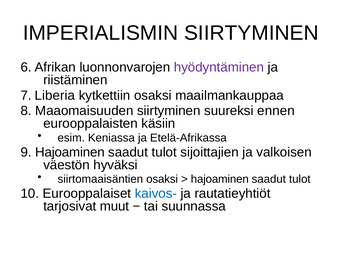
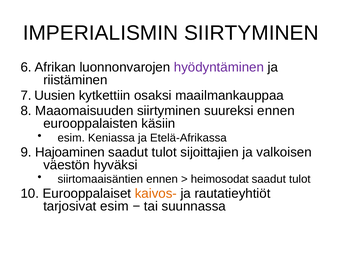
Liberia: Liberia -> Uusien
siirtomaaisäntien osaksi: osaksi -> ennen
hajoaminen at (220, 179): hajoaminen -> heimosodat
kaivos- colour: blue -> orange
tarjosivat muut: muut -> esim
